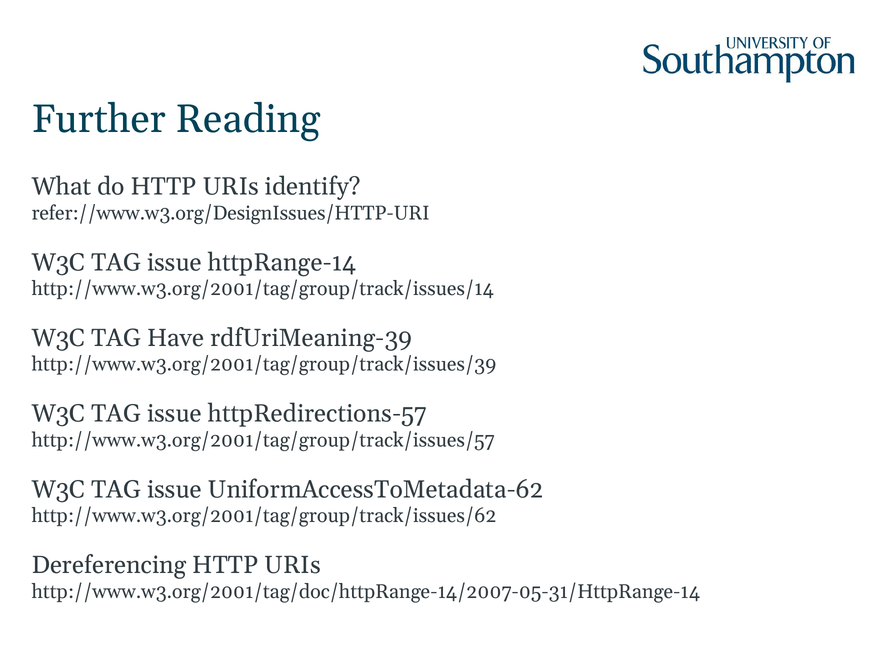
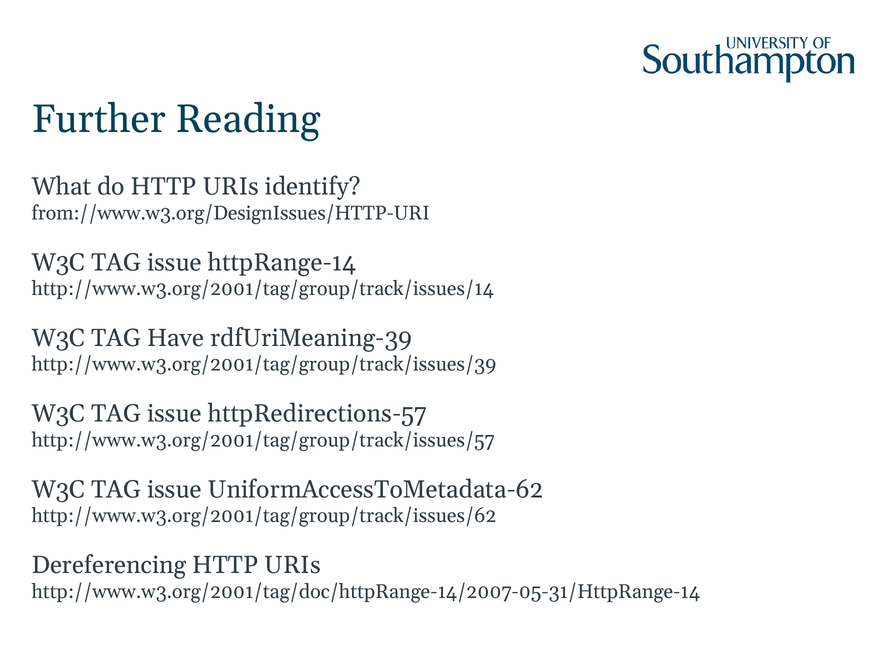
refer://www.w3.org/DesignIssues/HTTP-URI: refer://www.w3.org/DesignIssues/HTTP-URI -> from://www.w3.org/DesignIssues/HTTP-URI
